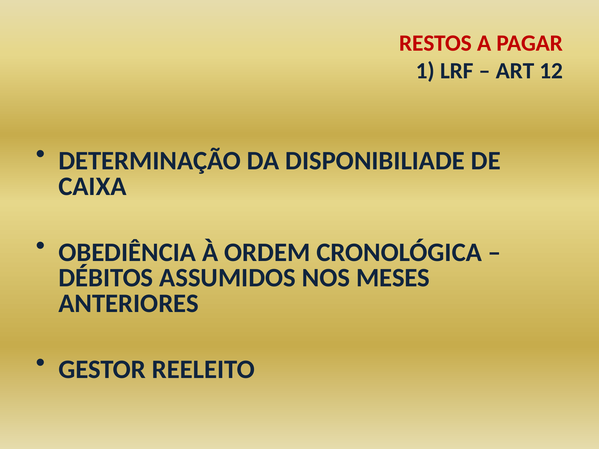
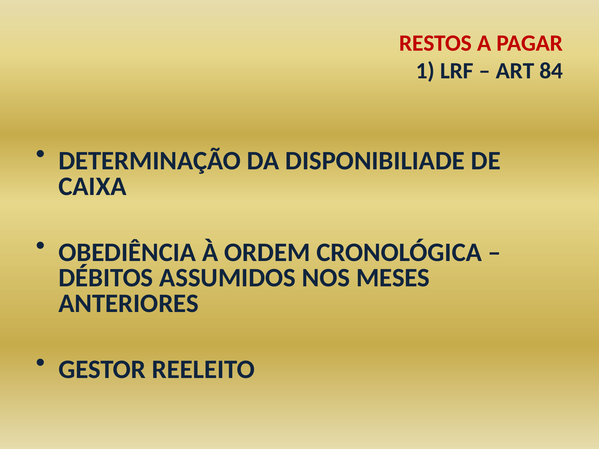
12: 12 -> 84
